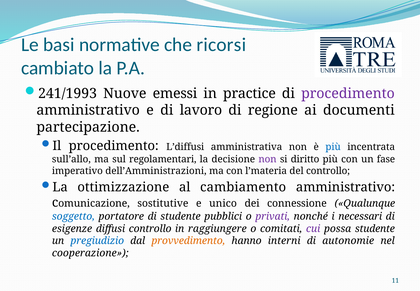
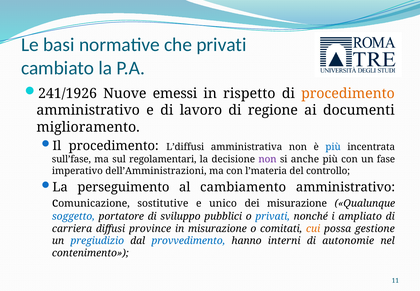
che ricorsi: ricorsi -> privati
241/1993: 241/1993 -> 241/1926
practice: practice -> rispetto
procedimento at (348, 93) colour: purple -> orange
partecipazione: partecipazione -> miglioramento
sull’allo: sull’allo -> sull’fase
diritto: diritto -> anche
ottimizzazione: ottimizzazione -> perseguimento
dei connessione: connessione -> misurazione
di studente: studente -> sviluppo
privati at (273, 216) colour: purple -> blue
necessari: necessari -> ampliato
esigenze: esigenze -> carriera
diffusi controllo: controllo -> province
in raggiungere: raggiungere -> misurazione
cui colour: purple -> orange
possa studente: studente -> gestione
provvedimento colour: orange -> blue
cooperazione: cooperazione -> contenimento
